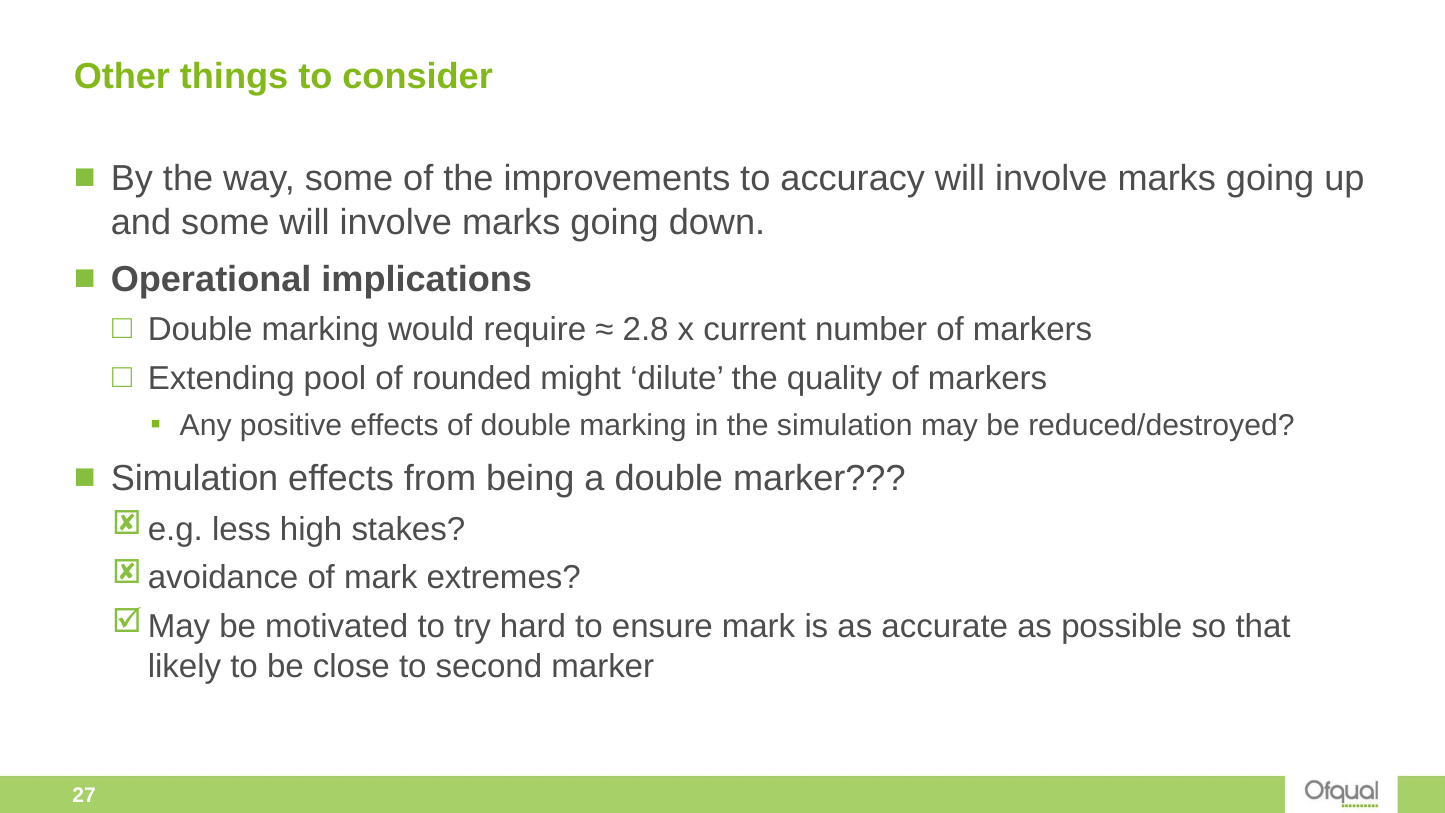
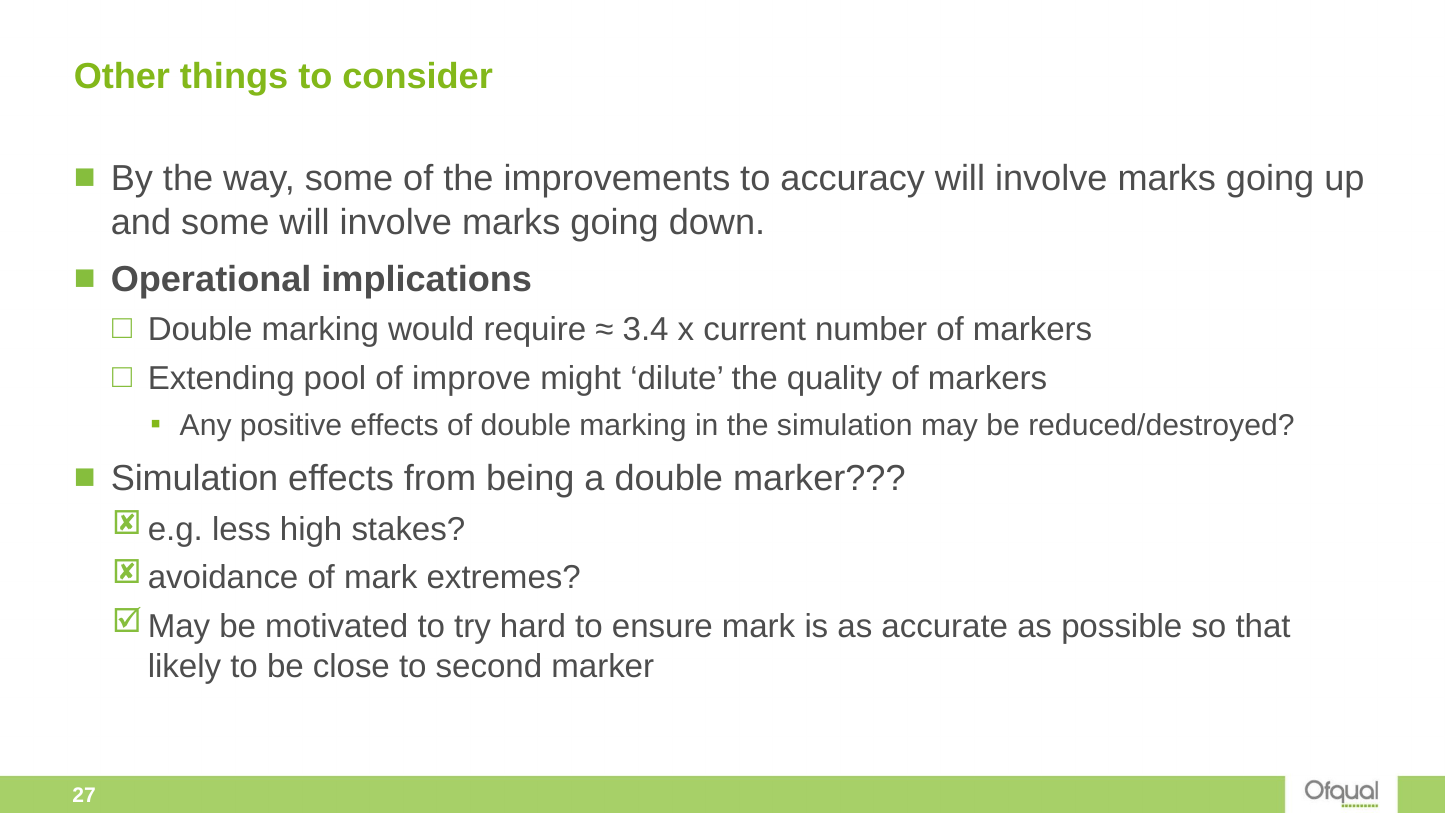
2.8: 2.8 -> 3.4
rounded: rounded -> improve
